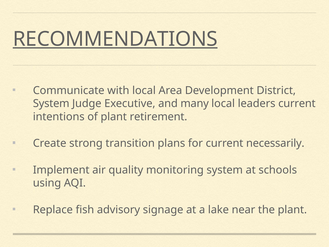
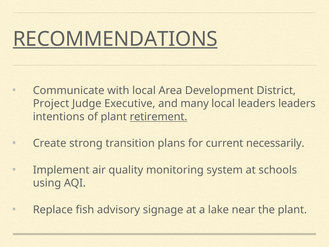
System at (51, 104): System -> Project
leaders current: current -> leaders
retirement underline: none -> present
